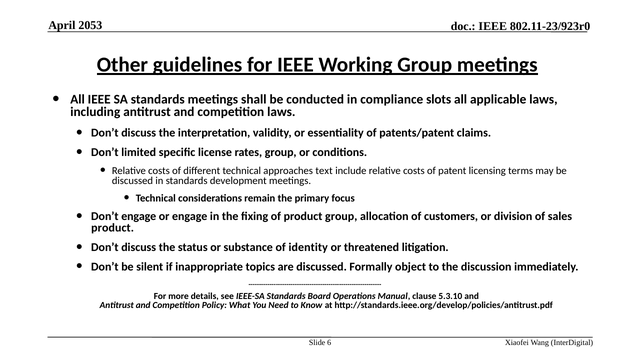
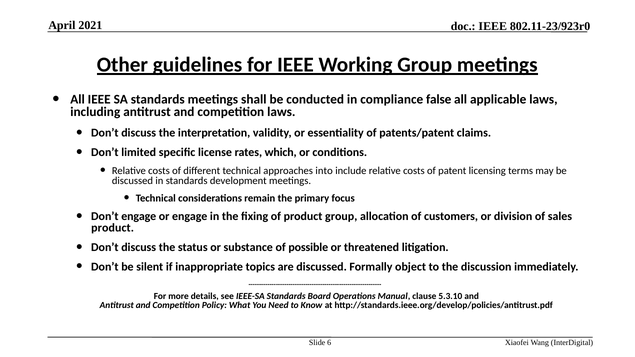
2053: 2053 -> 2021
slots: slots -> false
rates group: group -> which
text: text -> into
identity: identity -> possible
